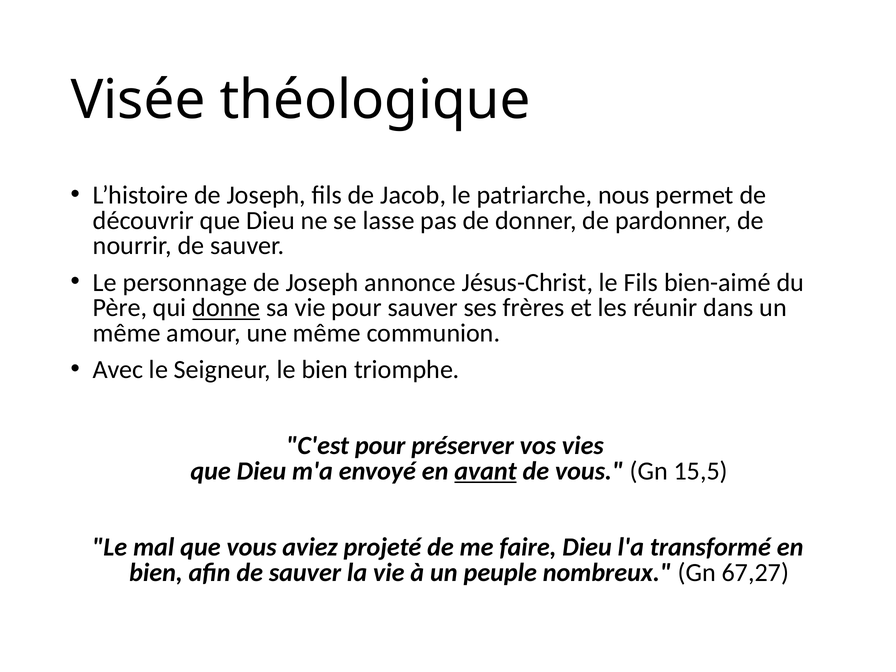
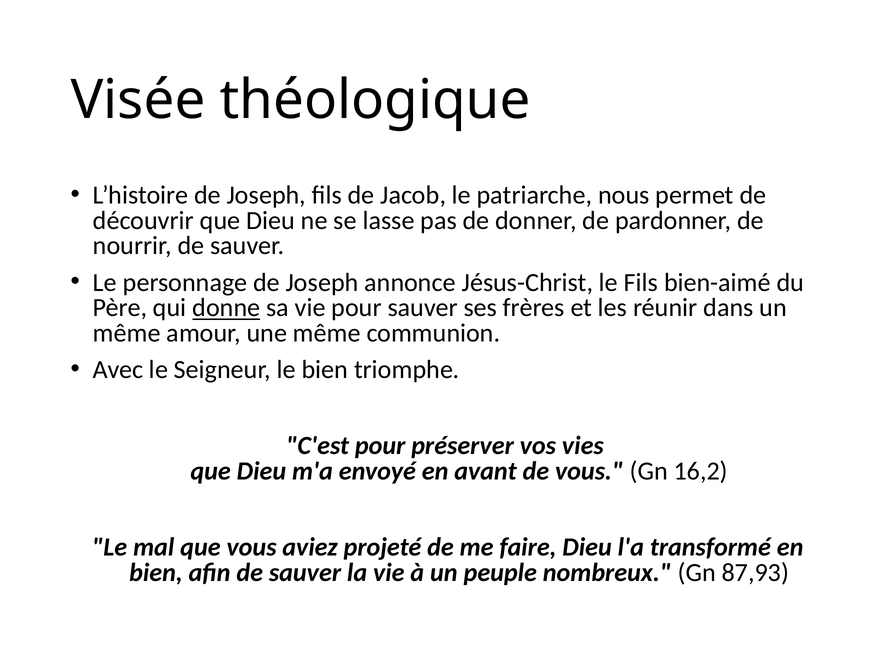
avant underline: present -> none
15,5: 15,5 -> 16,2
67,27: 67,27 -> 87,93
